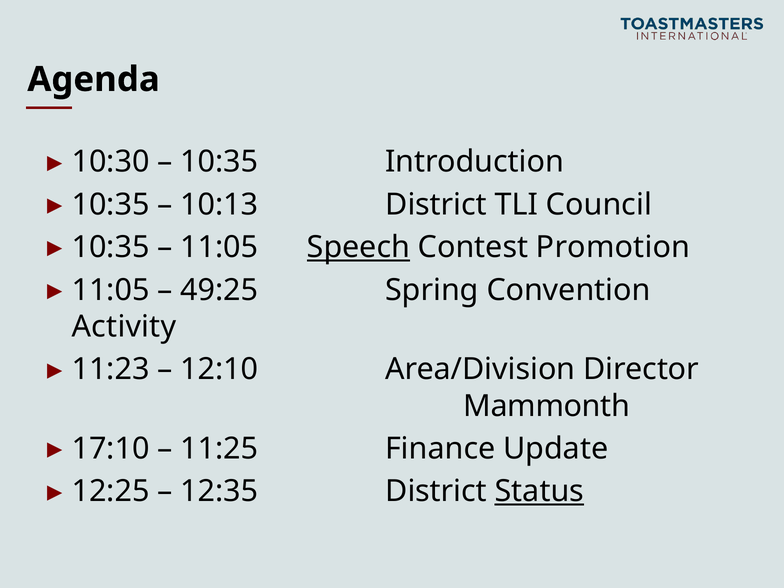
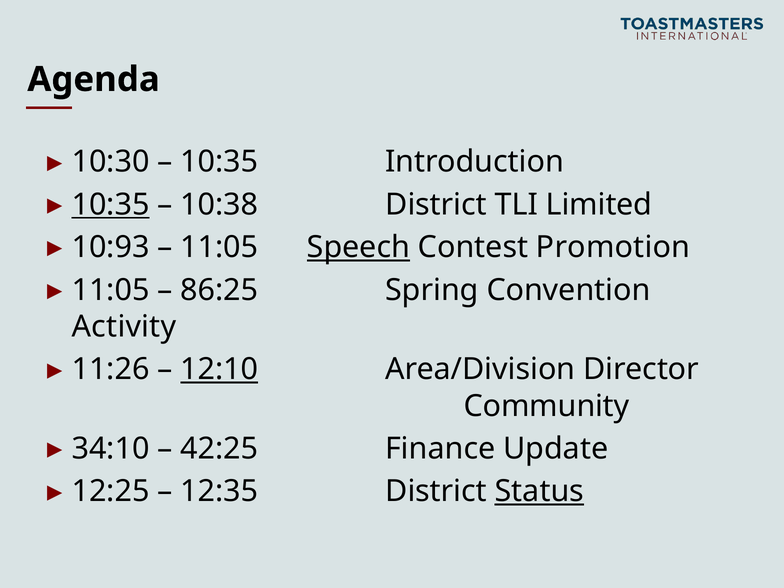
10:35 at (111, 205) underline: none -> present
10:13: 10:13 -> 10:38
Council: Council -> Limited
10:35 at (111, 247): 10:35 -> 10:93
49:25: 49:25 -> 86:25
11:23: 11:23 -> 11:26
12:10 underline: none -> present
Mammonth: Mammonth -> Community
17:10: 17:10 -> 34:10
11:25: 11:25 -> 42:25
